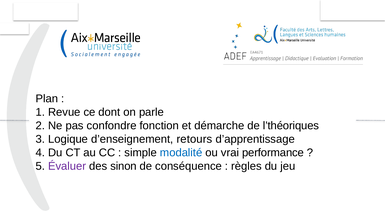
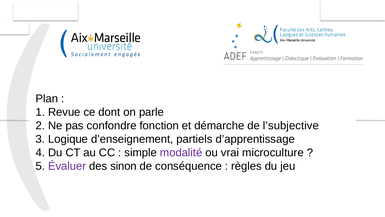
l’théoriques: l’théoriques -> l’subjective
retours: retours -> partiels
modalité colour: blue -> purple
performance: performance -> microculture
